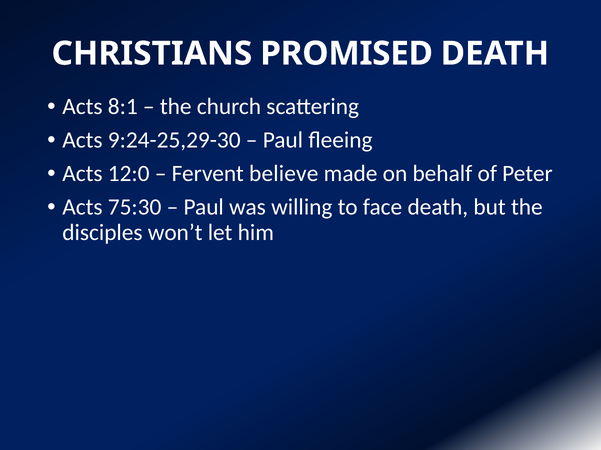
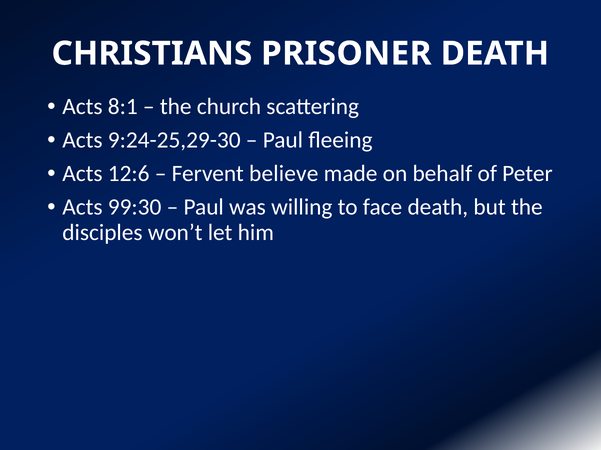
PROMISED: PROMISED -> PRISONER
12:0: 12:0 -> 12:6
75:30: 75:30 -> 99:30
